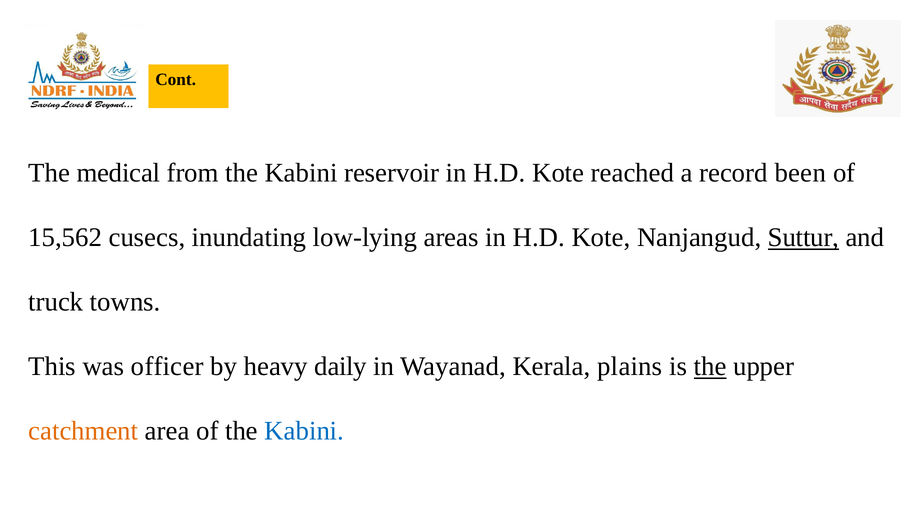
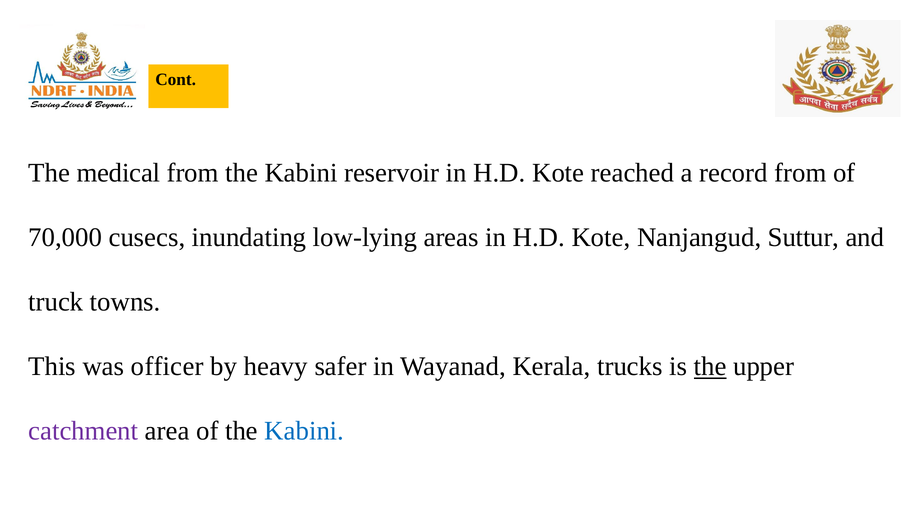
record been: been -> from
15,562: 15,562 -> 70,000
Suttur underline: present -> none
daily: daily -> safer
plains: plains -> trucks
catchment colour: orange -> purple
